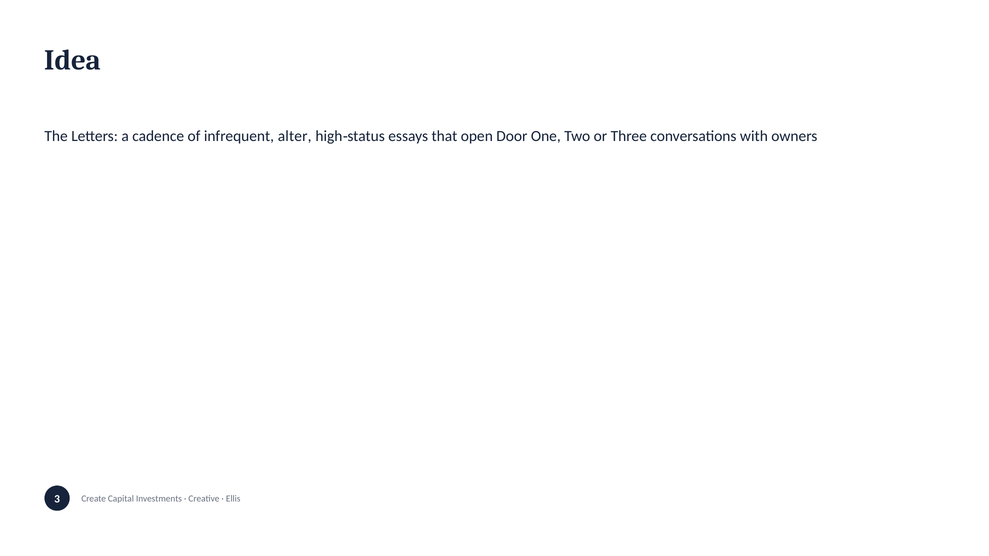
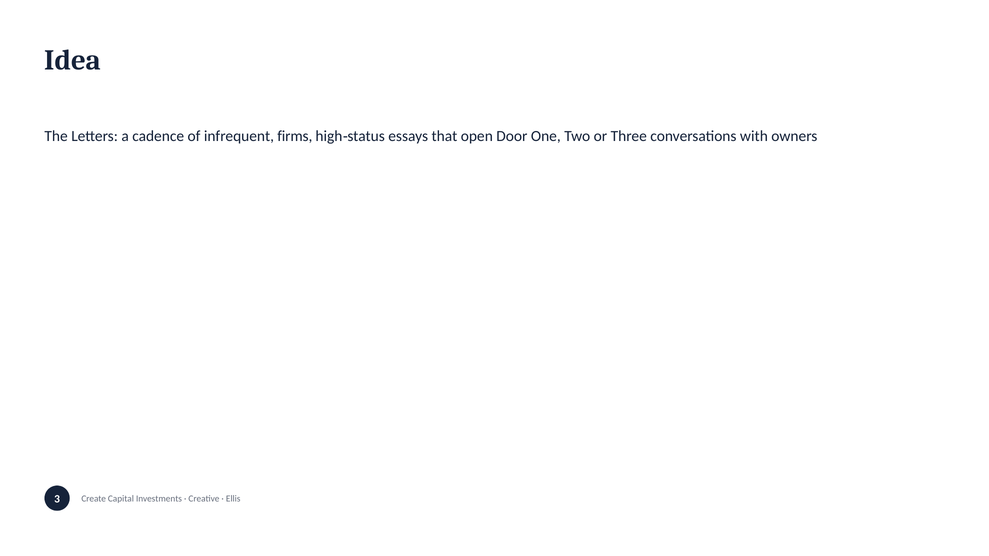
alter: alter -> firms
